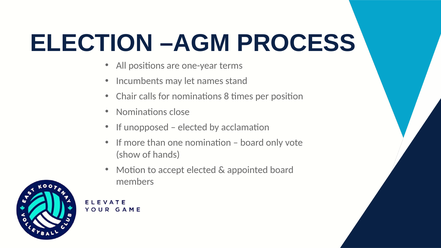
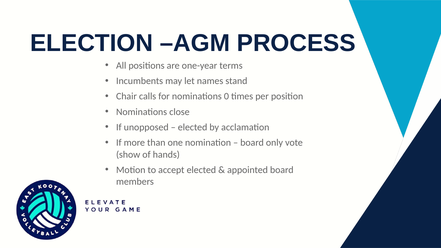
8: 8 -> 0
